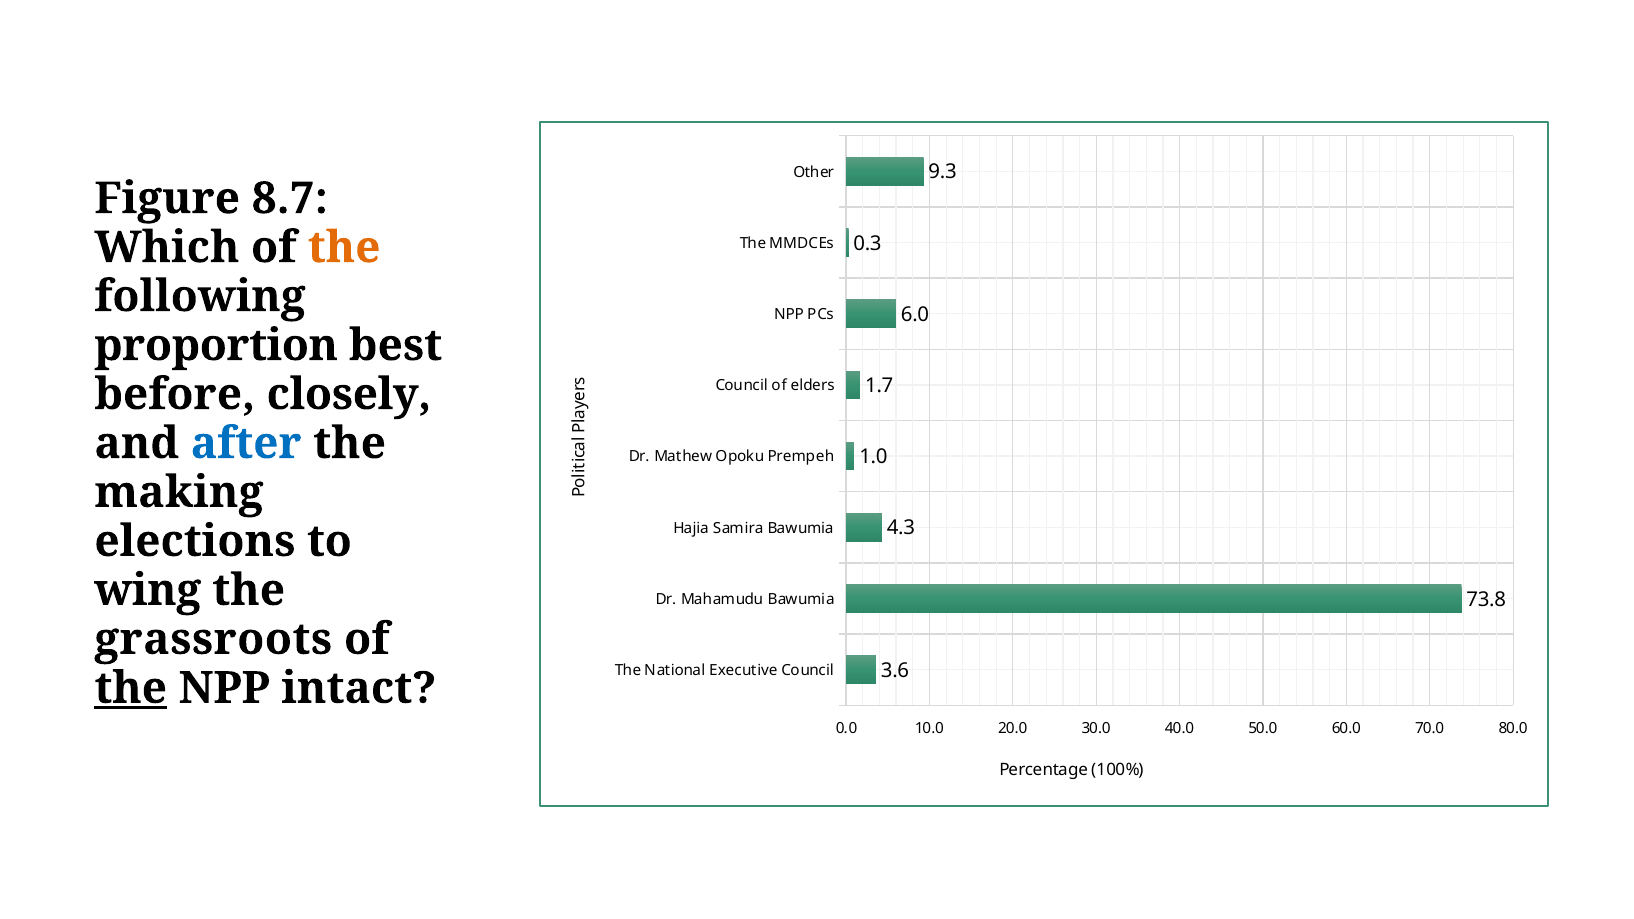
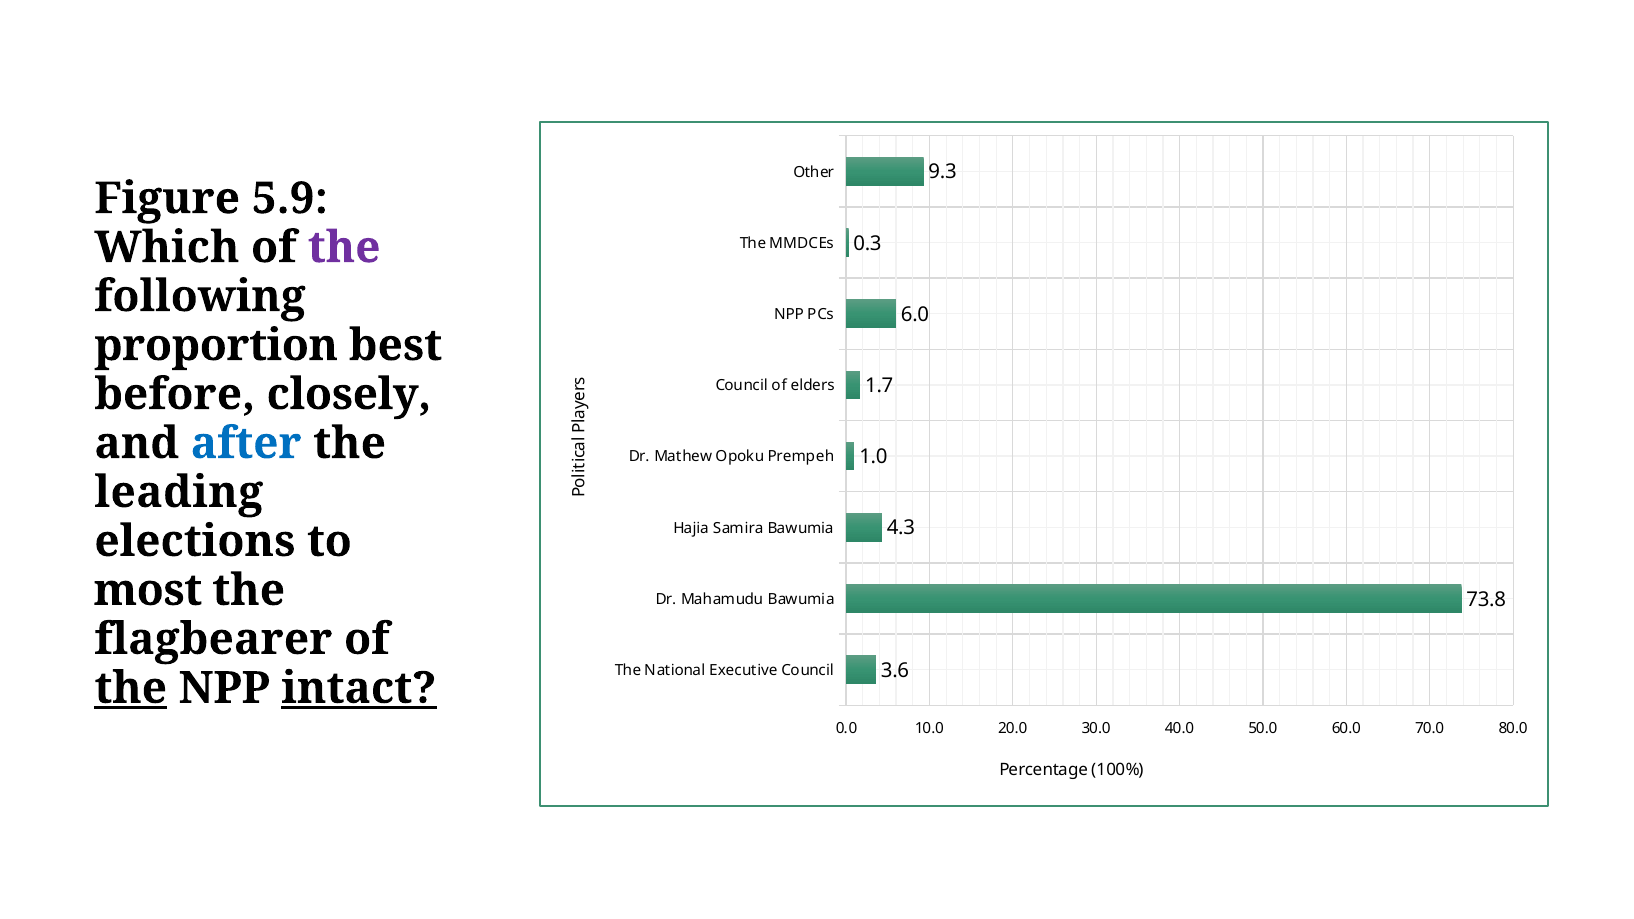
8.7: 8.7 -> 5.9
the at (344, 248) colour: orange -> purple
making: making -> leading
wing: wing -> most
grassroots: grassroots -> flagbearer
intact underline: none -> present
